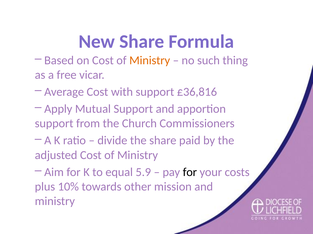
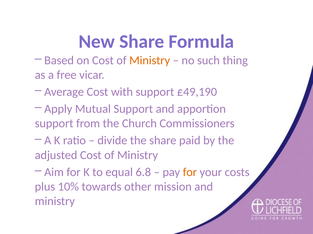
£36,816: £36,816 -> £49,190
5.9: 5.9 -> 6.8
for at (190, 173) colour: black -> orange
